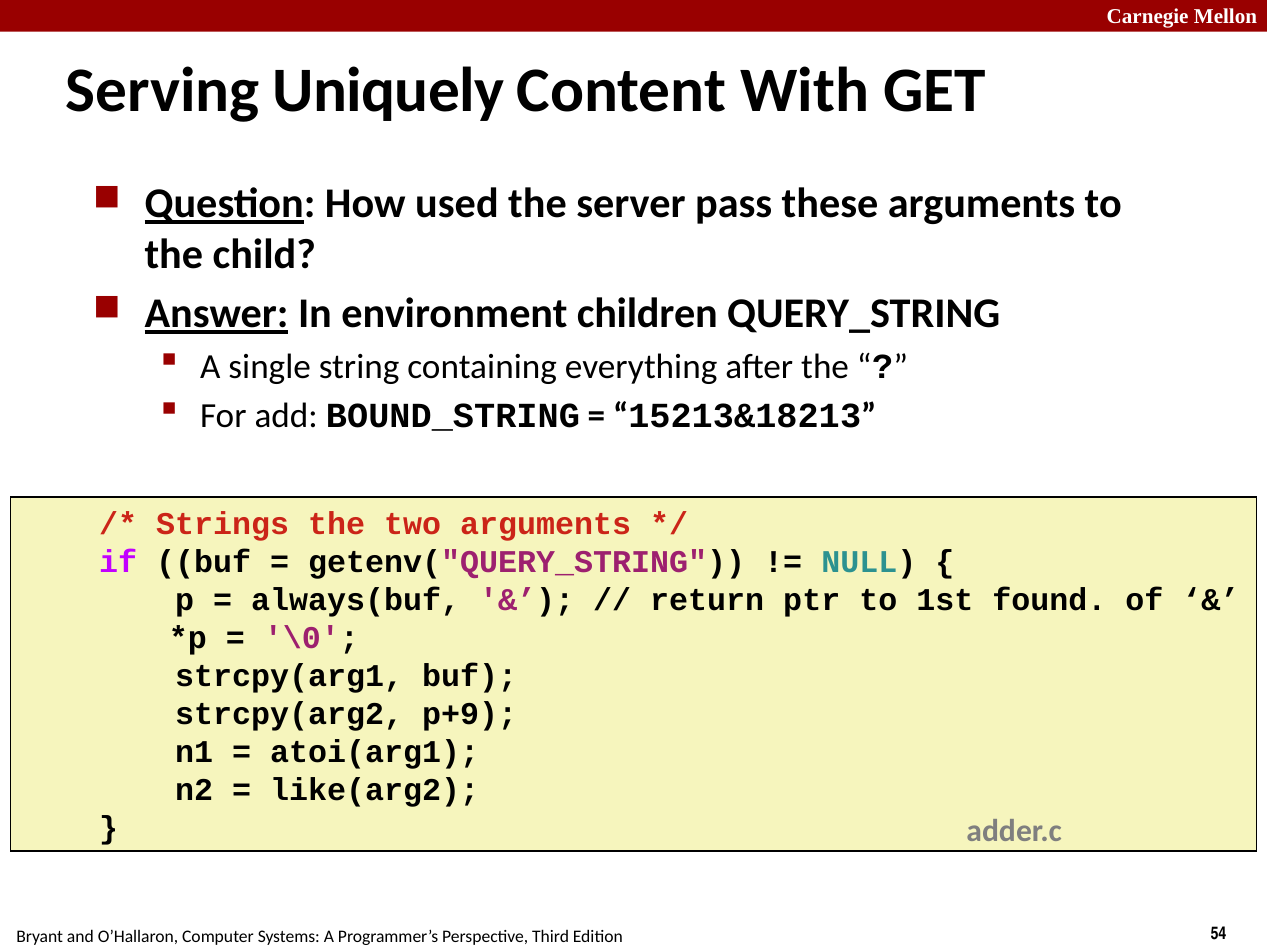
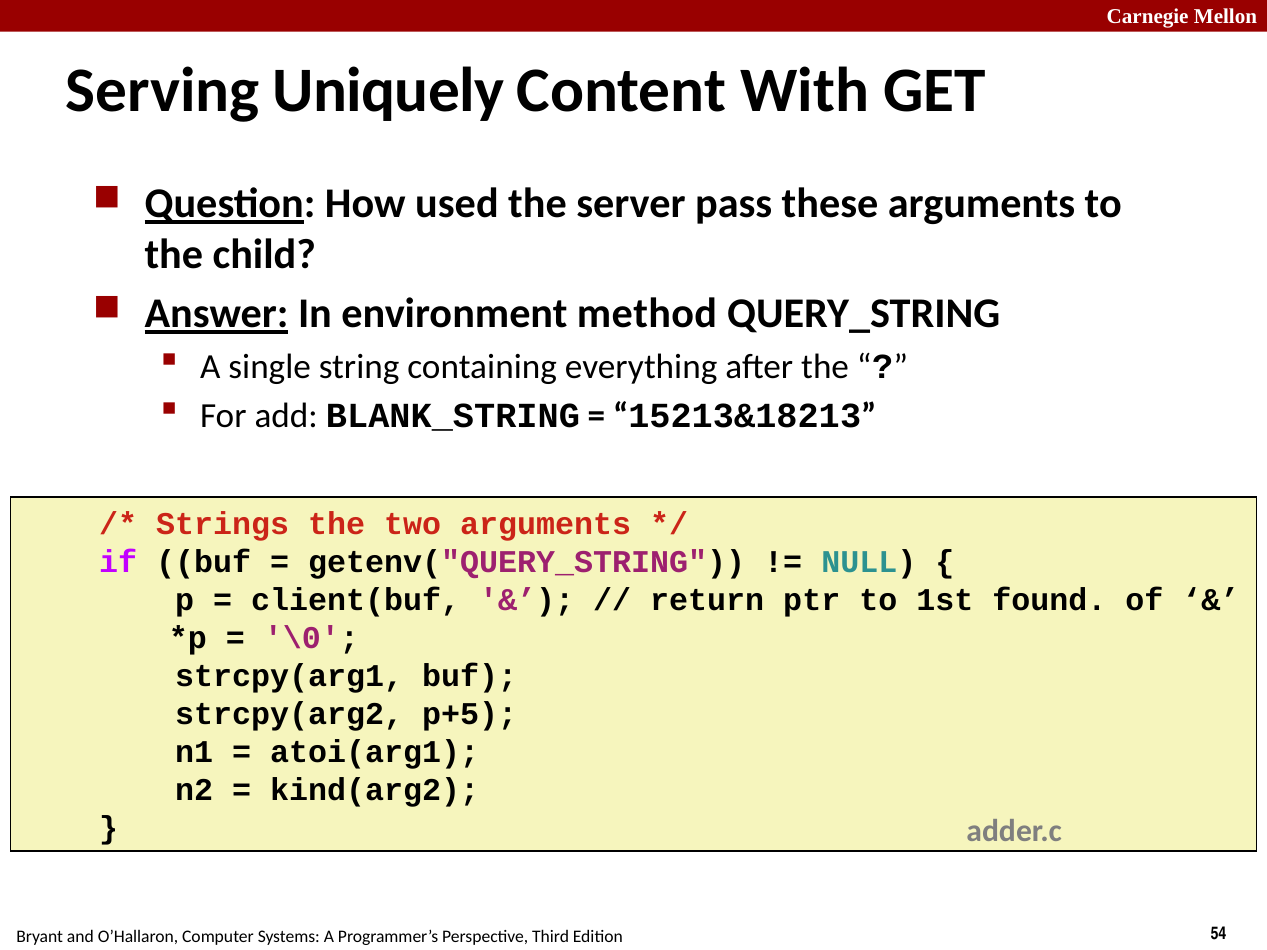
children: children -> method
BOUND_STRING: BOUND_STRING -> BLANK_STRING
always(buf: always(buf -> client(buf
p+9: p+9 -> p+5
like(arg2: like(arg2 -> kind(arg2
